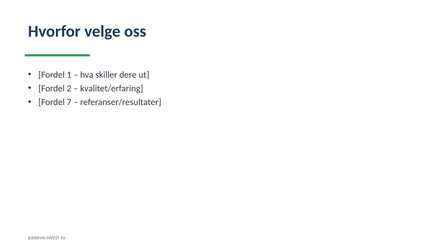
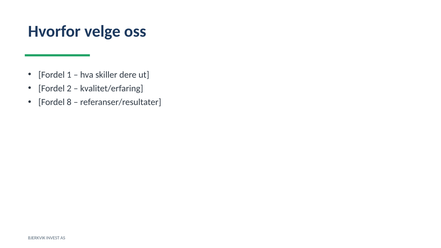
7: 7 -> 8
